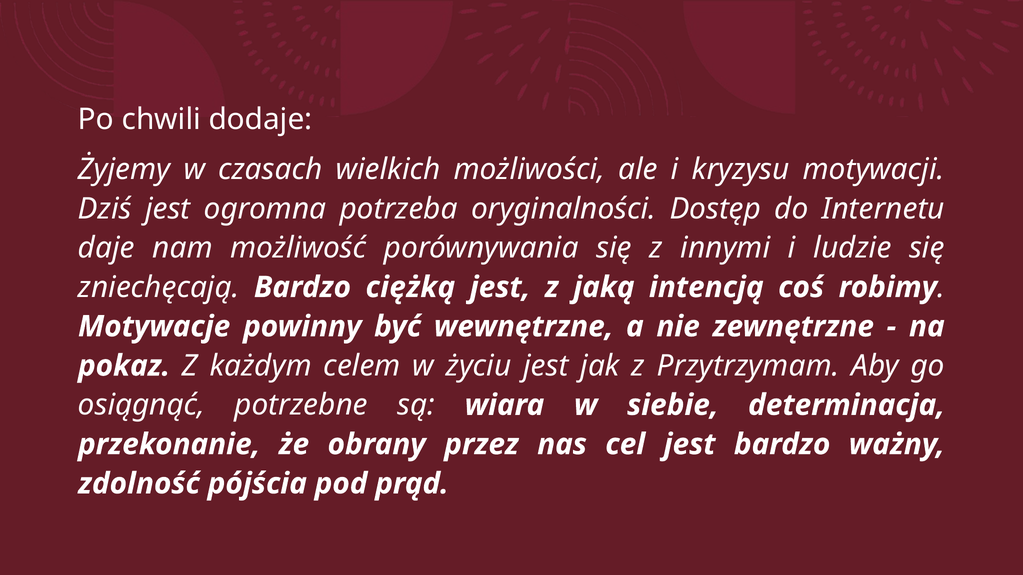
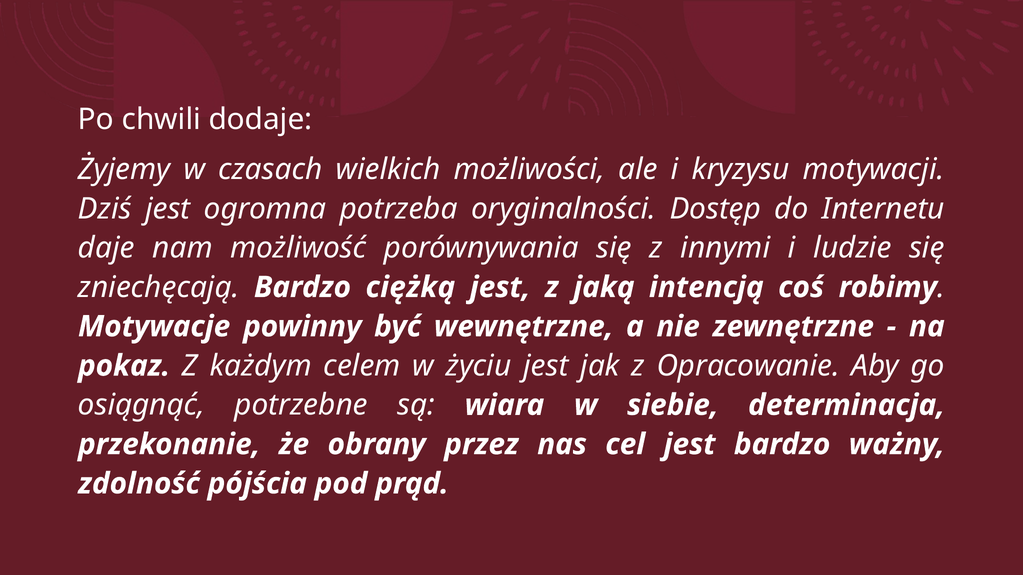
Przytrzymam: Przytrzymam -> Opracowanie
